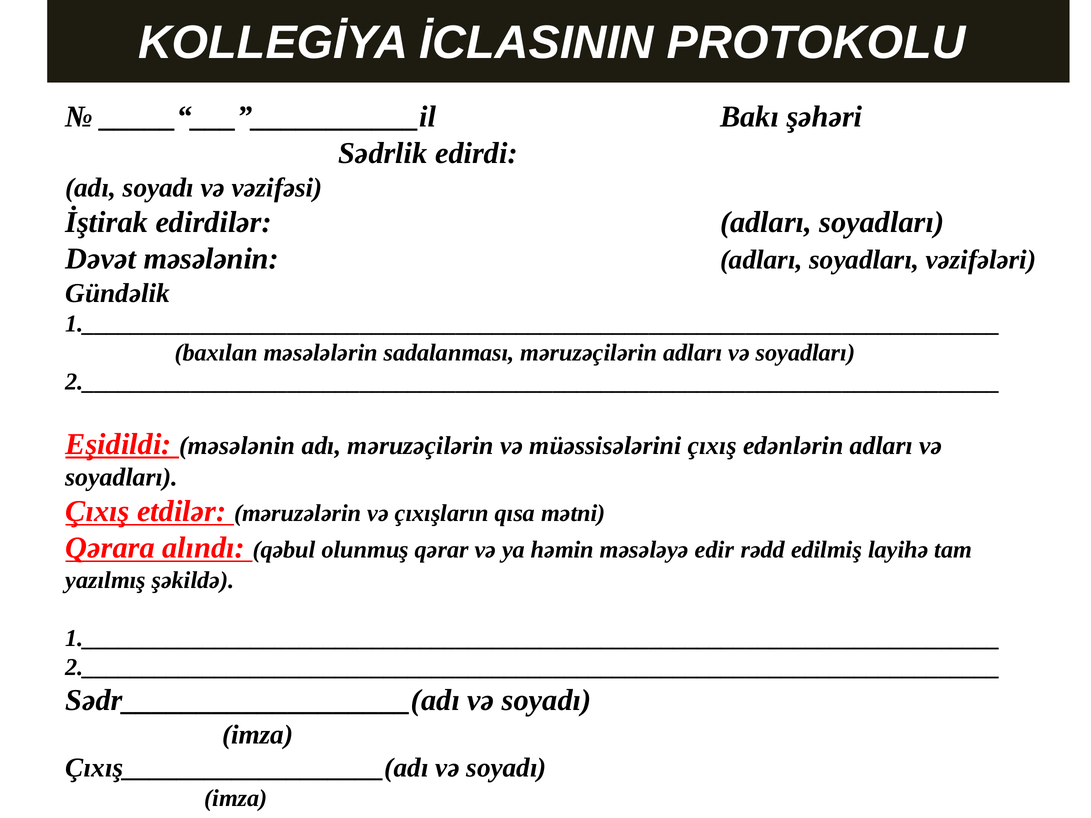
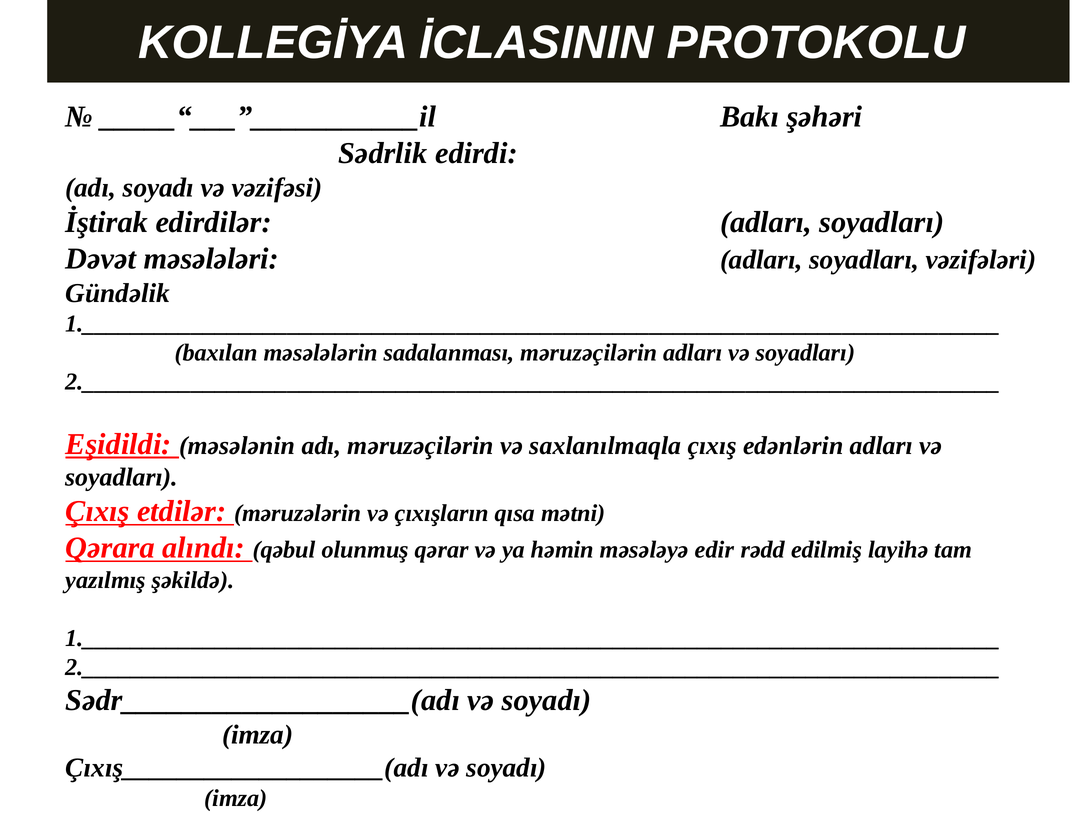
Dəvət məsələnin: məsələnin -> məsələləri
müəssisələrini: müəssisələrini -> saxlanılmaqla
